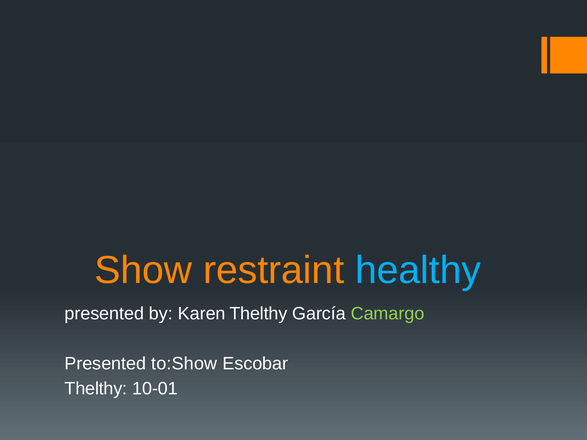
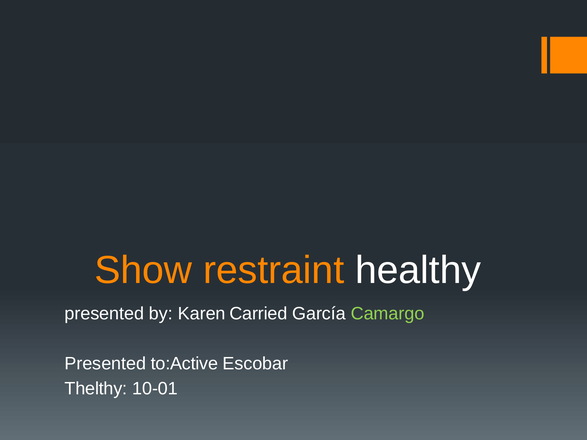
healthy colour: light blue -> white
Karen Thelthy: Thelthy -> Carried
to:Show: to:Show -> to:Active
